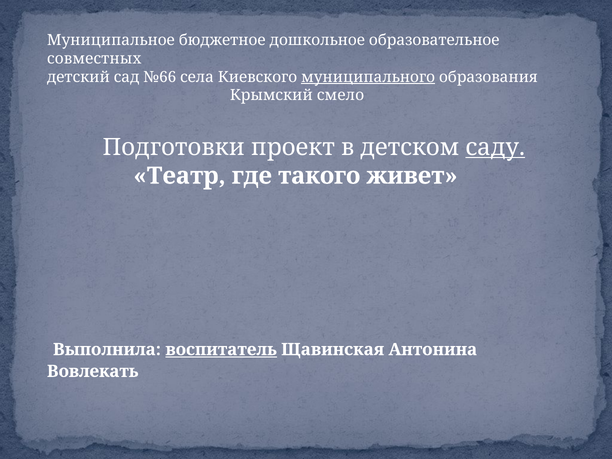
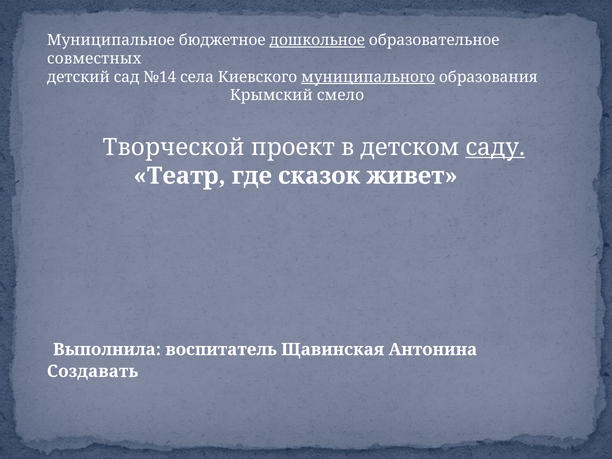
дошкольное underline: none -> present
№66: №66 -> №14
Подготовки: Подготовки -> Творческой
такого: такого -> сказок
воспитатель underline: present -> none
Вовлекать: Вовлекать -> Создавать
